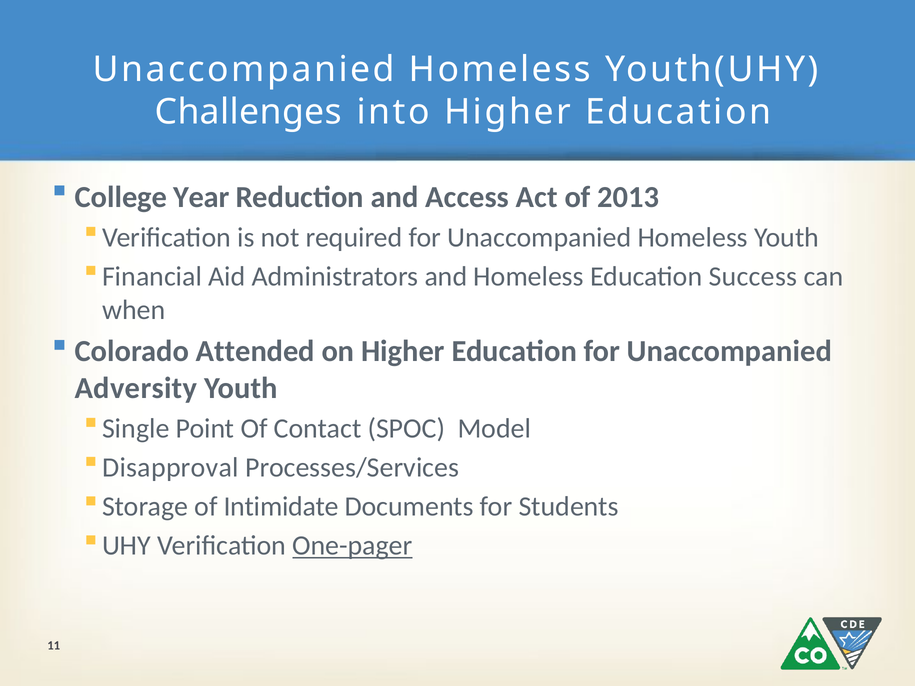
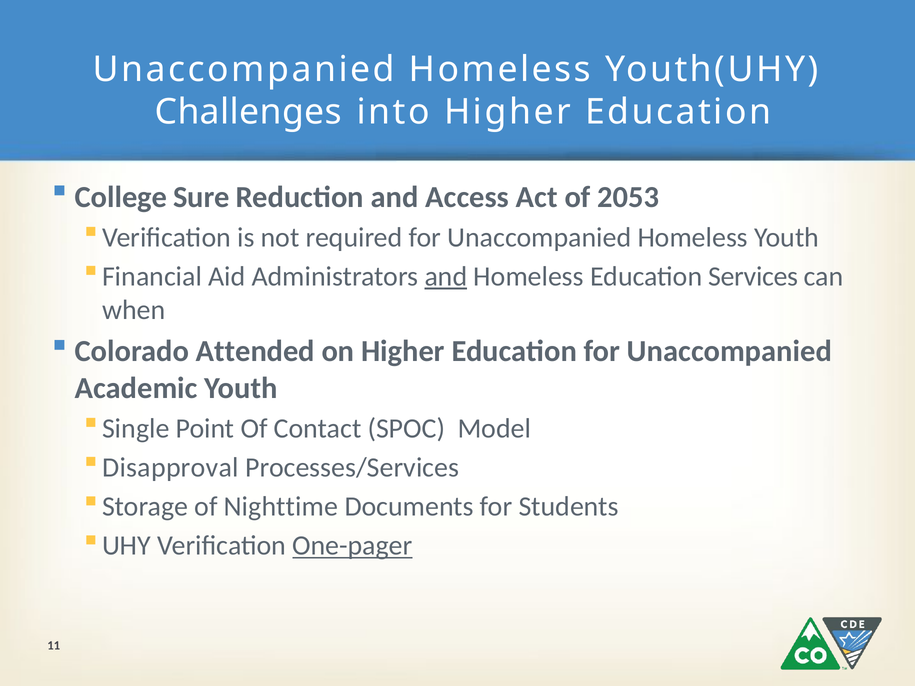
Year: Year -> Sure
2013: 2013 -> 2053
and at (446, 277) underline: none -> present
Success: Success -> Services
Adversity: Adversity -> Academic
Intimidate: Intimidate -> Nighttime
